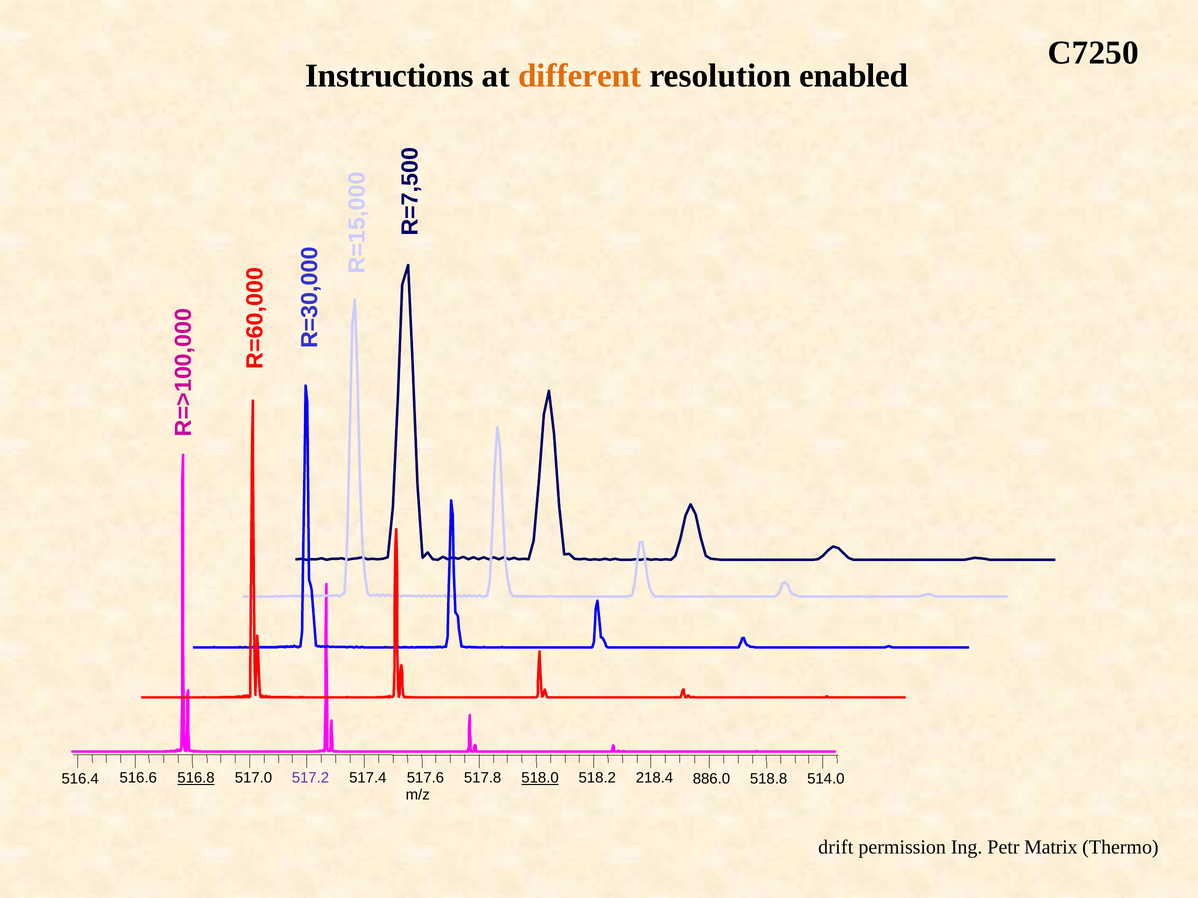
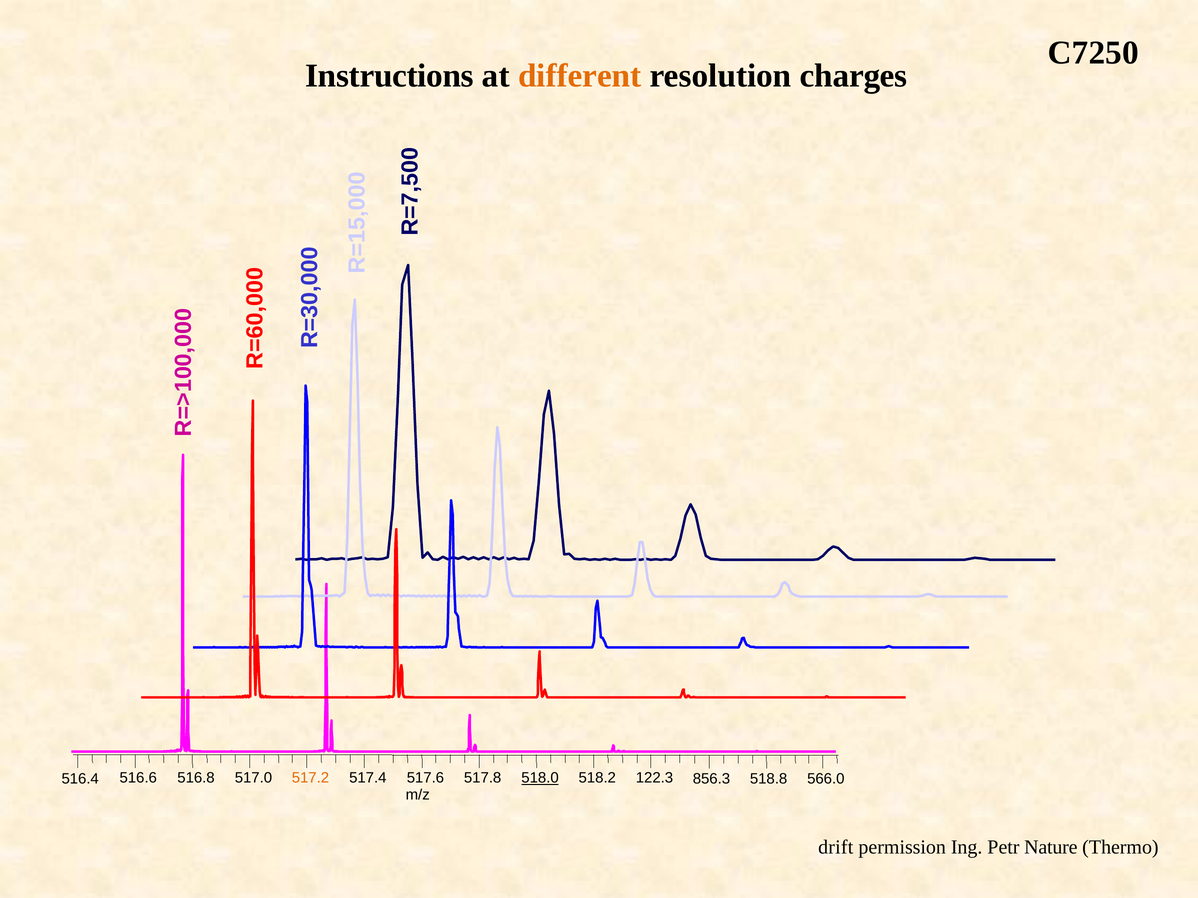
enabled: enabled -> charges
886.0: 886.0 -> 856.3
514.0: 514.0 -> 566.0
516.8 underline: present -> none
517.2 colour: purple -> orange
218.4: 218.4 -> 122.3
Matrix: Matrix -> Nature
